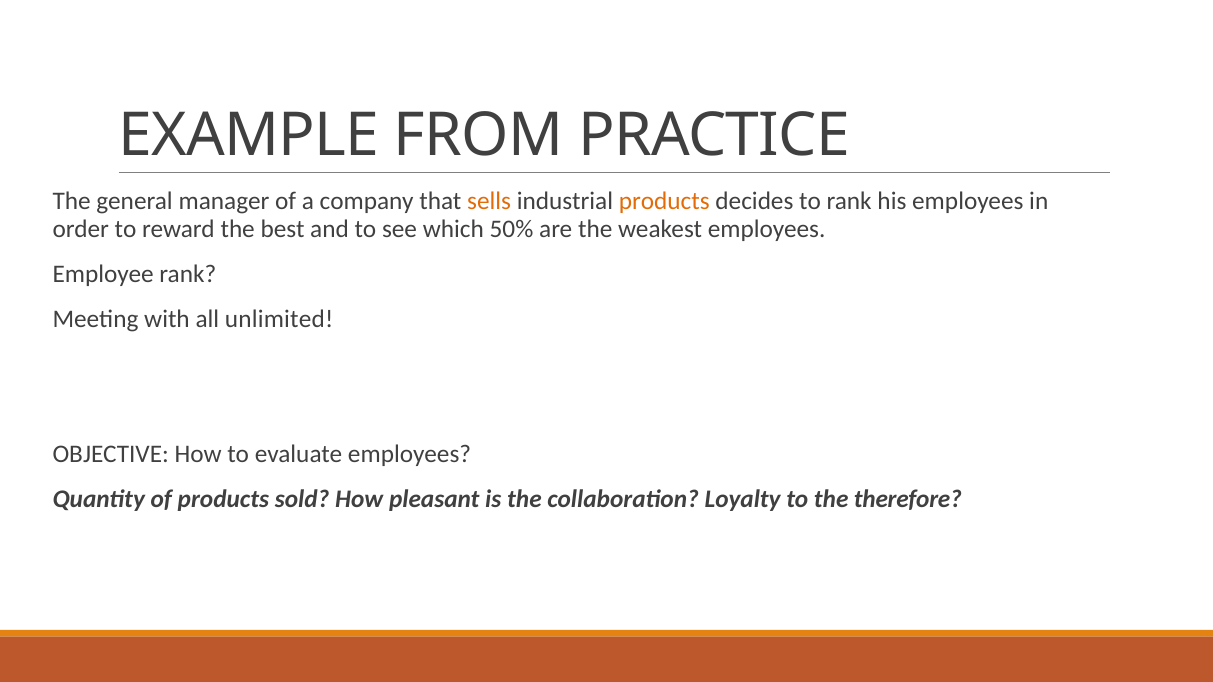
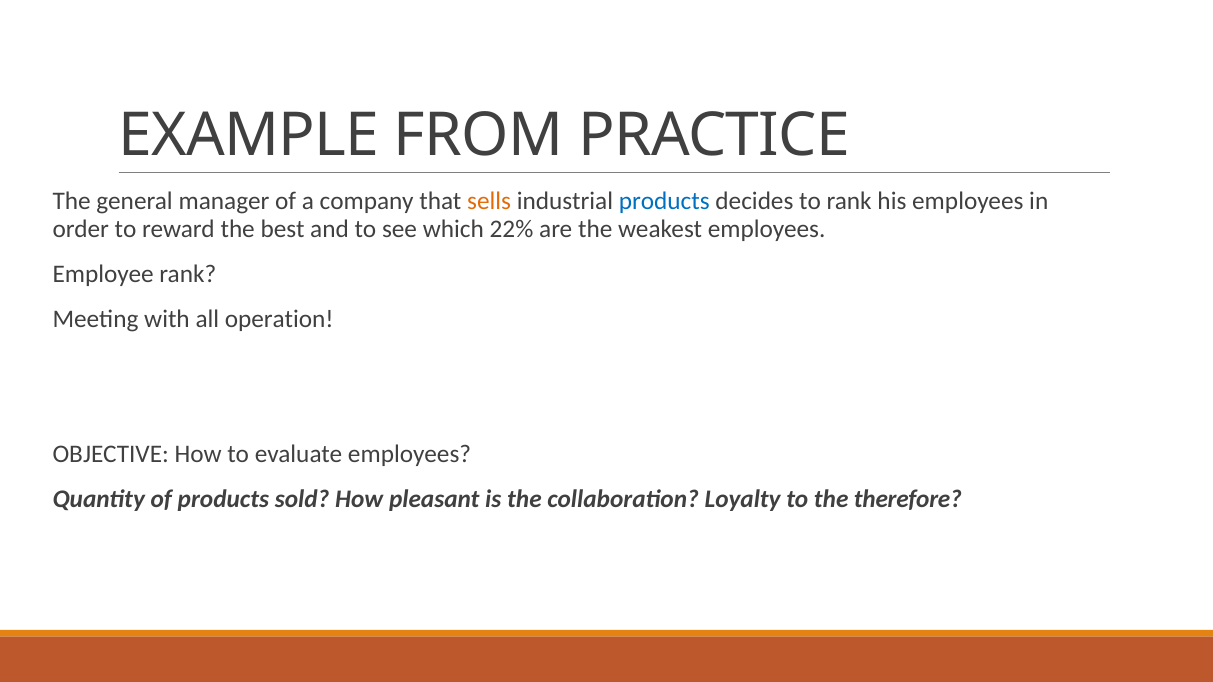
products at (664, 202) colour: orange -> blue
50%: 50% -> 22%
unlimited: unlimited -> operation
